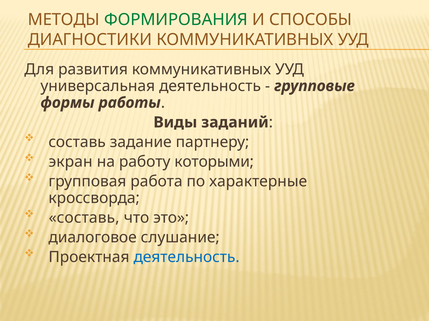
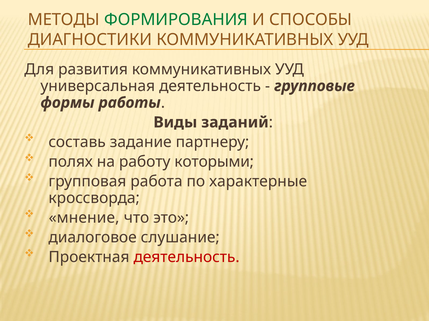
экран: экран -> полях
составь at (84, 218): составь -> мнение
деятельность at (187, 258) colour: blue -> red
